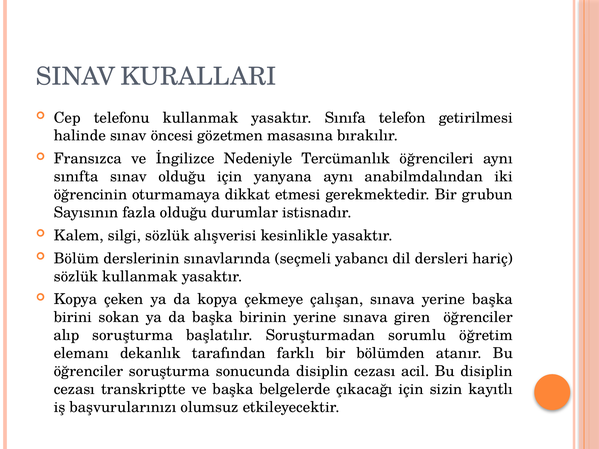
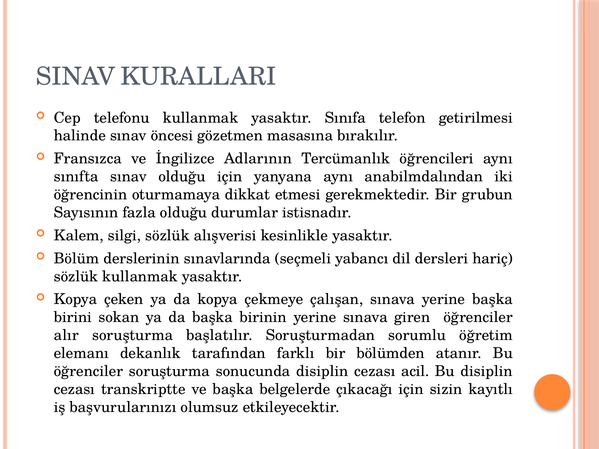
Nedeniyle: Nedeniyle -> Adlarının
alıp: alıp -> alır
